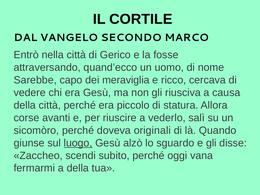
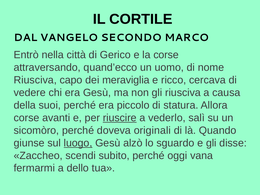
la fosse: fosse -> corse
Sarebbe at (35, 80): Sarebbe -> Riusciva
della città: città -> suoi
riuscire underline: none -> present
a della: della -> dello
